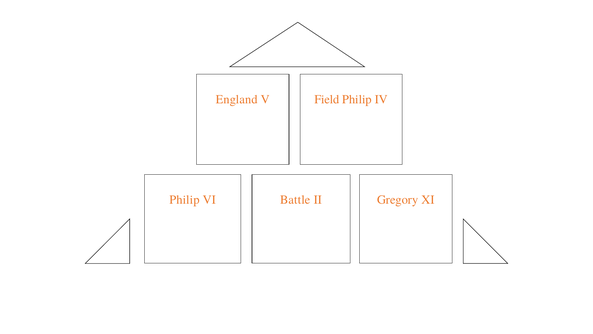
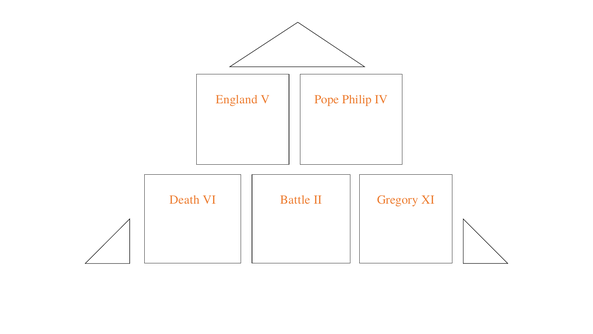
Field: Field -> Pope
Philip at (185, 199): Philip -> Death
